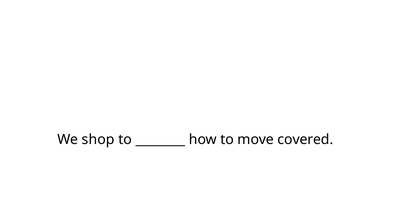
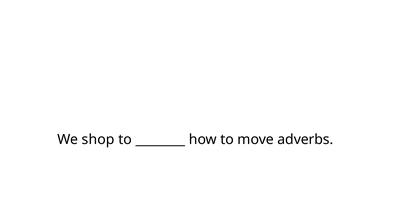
covered: covered -> adverbs
